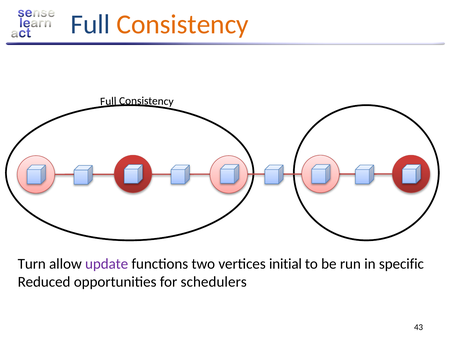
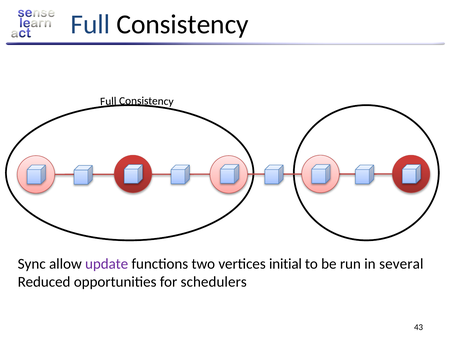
Consistency colour: orange -> black
Turn: Turn -> Sync
specific: specific -> several
